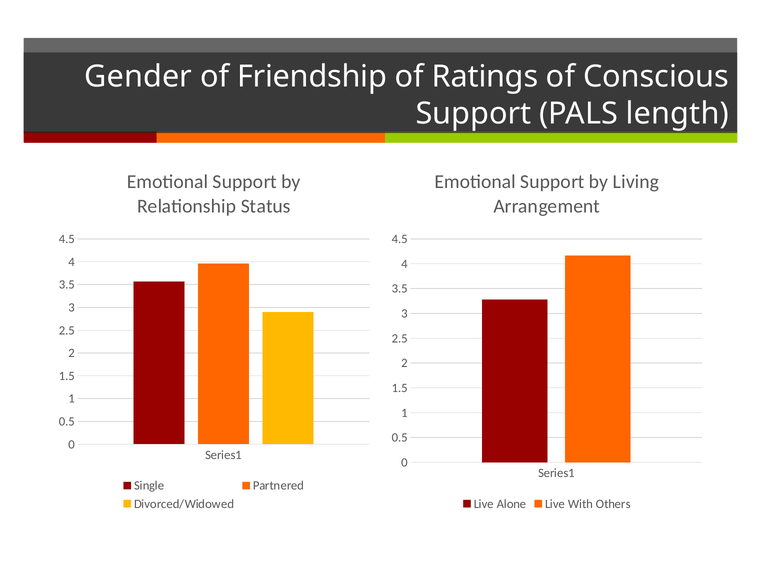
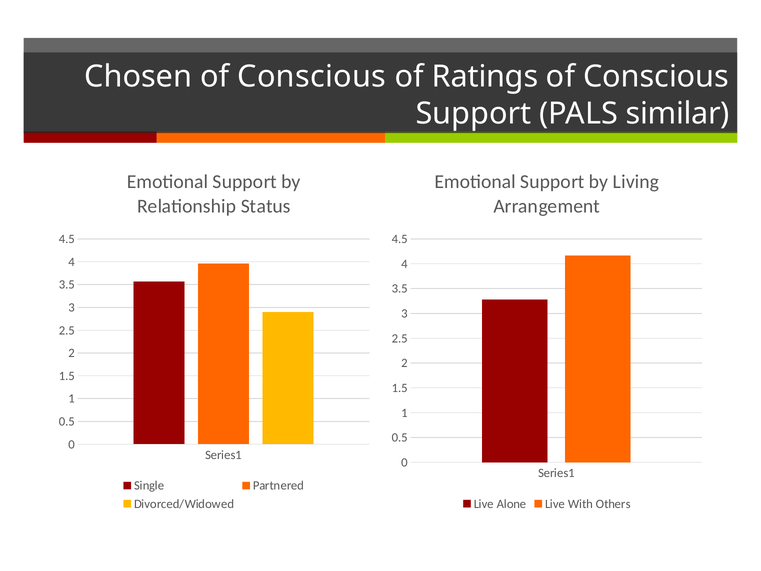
Gender: Gender -> Chosen
Friendship at (312, 77): Friendship -> Conscious
length: length -> similar
